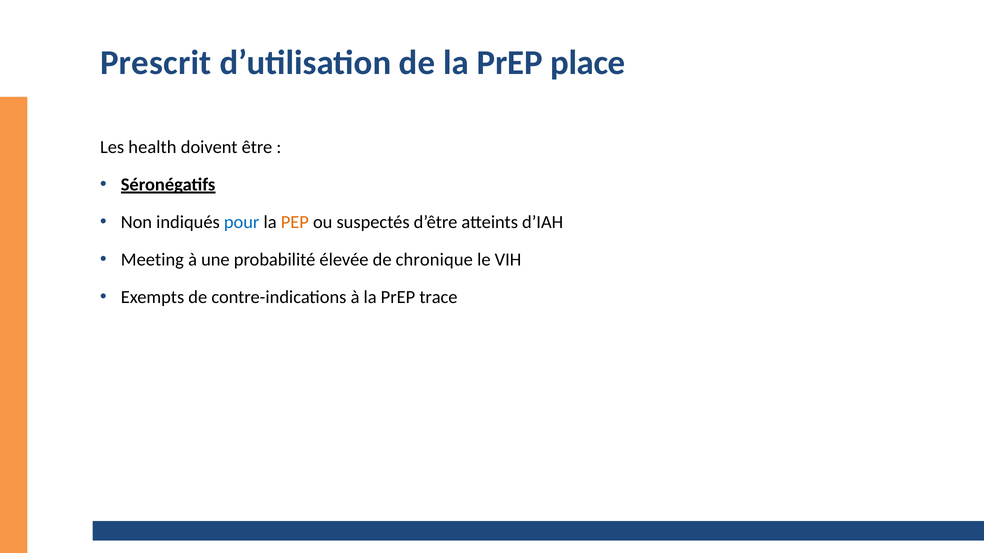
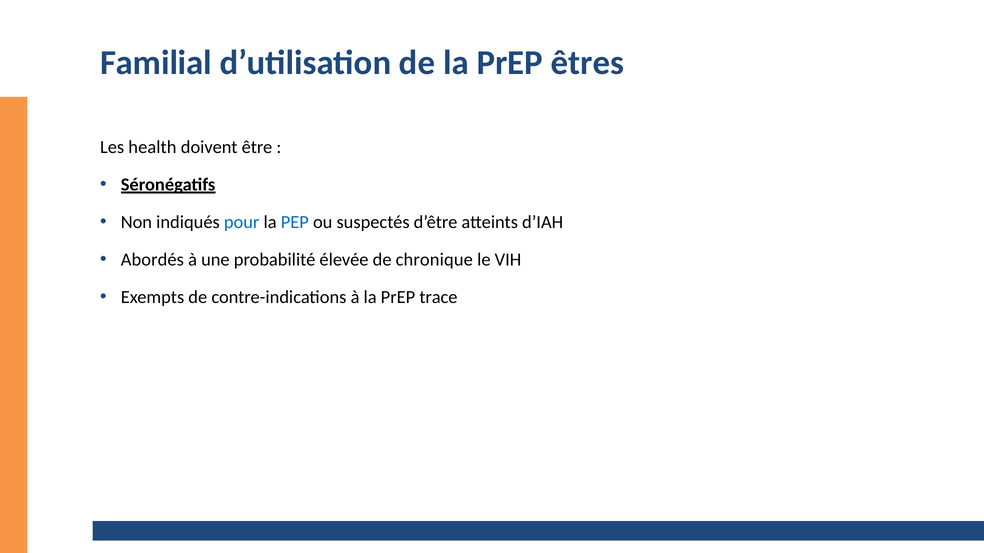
Prescrit: Prescrit -> Familial
place: place -> êtres
PEP colour: orange -> blue
Meeting: Meeting -> Abordés
